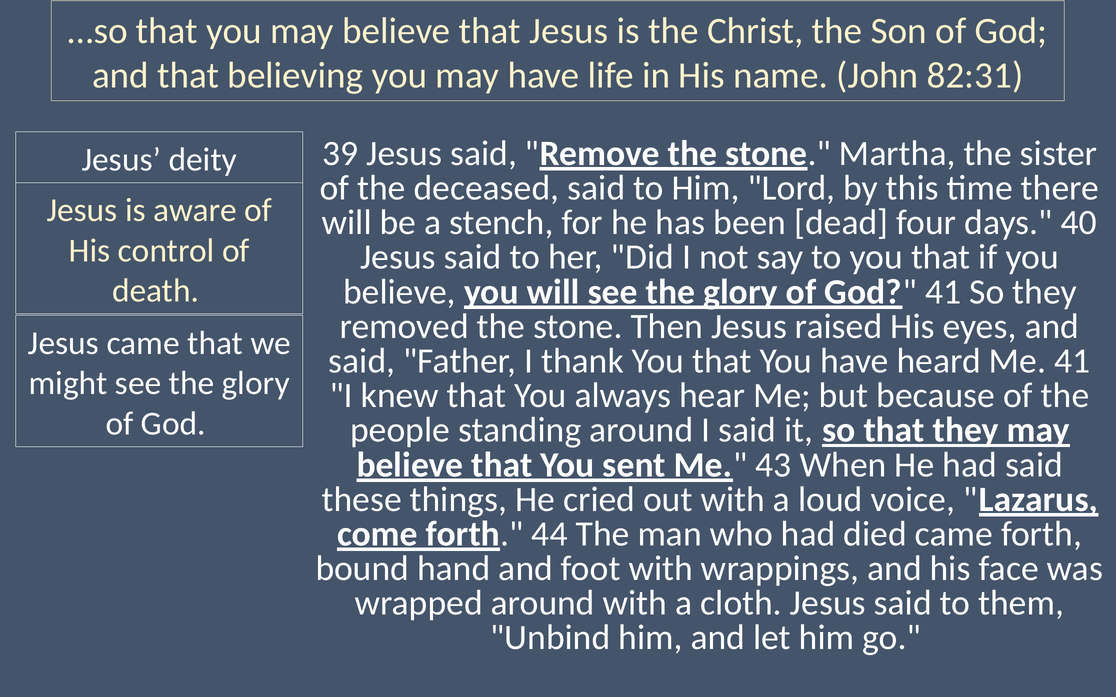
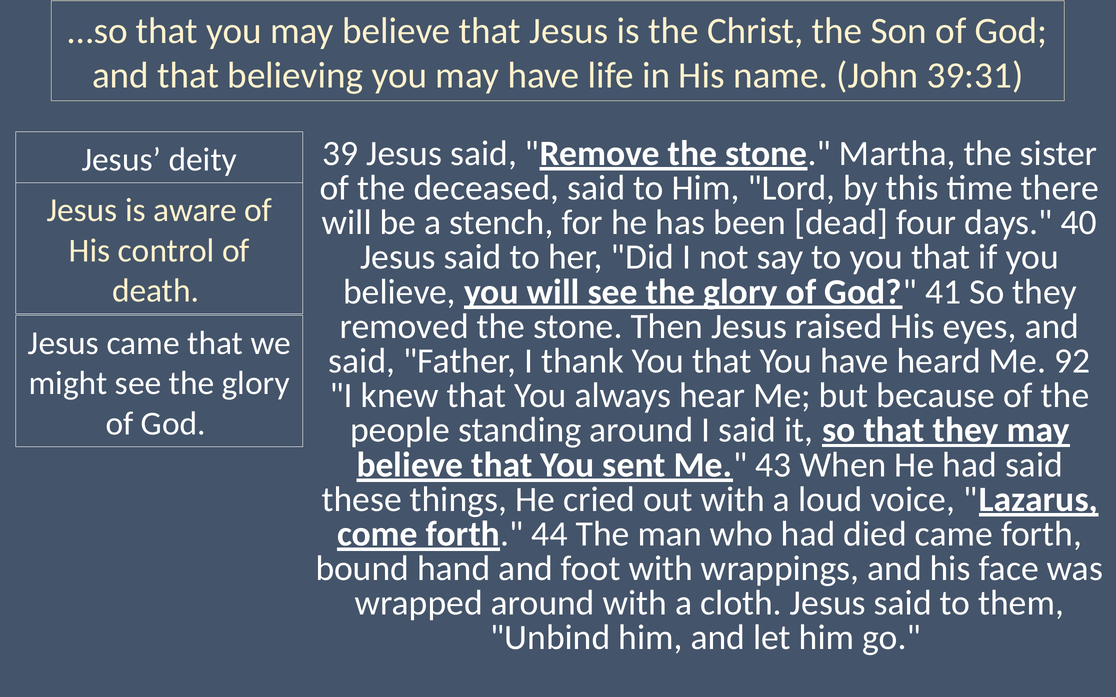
82:31: 82:31 -> 39:31
Me 41: 41 -> 92
